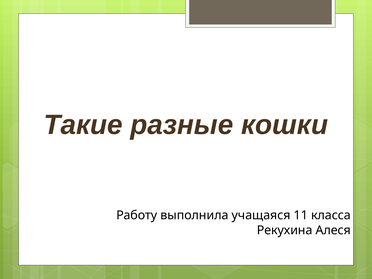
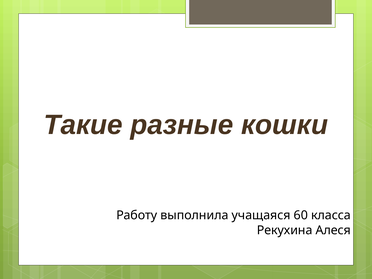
11: 11 -> 60
